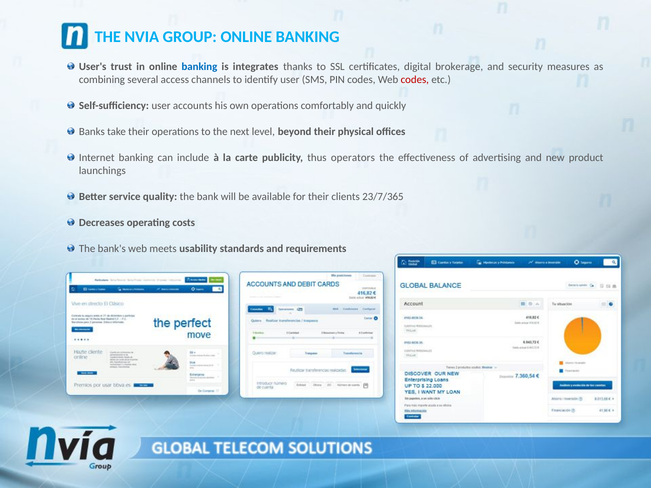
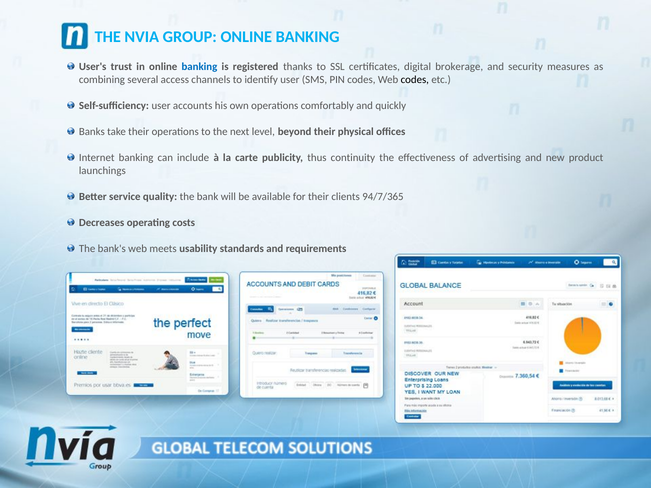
integrates: integrates -> registered
codes at (415, 80) colour: red -> black
operators: operators -> continuity
23/7/365: 23/7/365 -> 94/7/365
